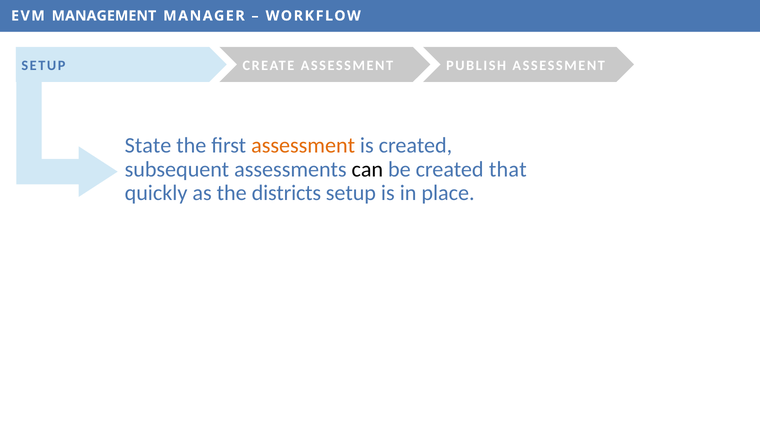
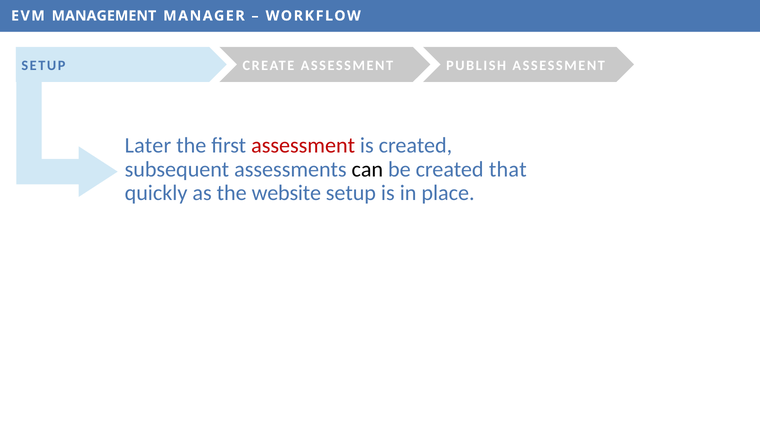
State: State -> Later
assessment at (303, 146) colour: orange -> red
districts: districts -> website
